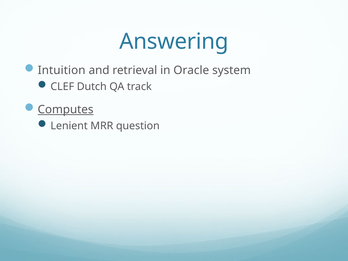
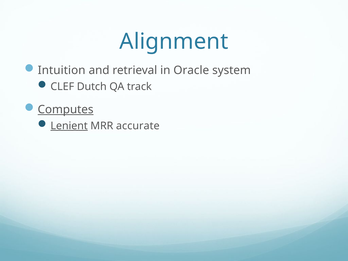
Answering: Answering -> Alignment
Lenient underline: none -> present
question: question -> accurate
